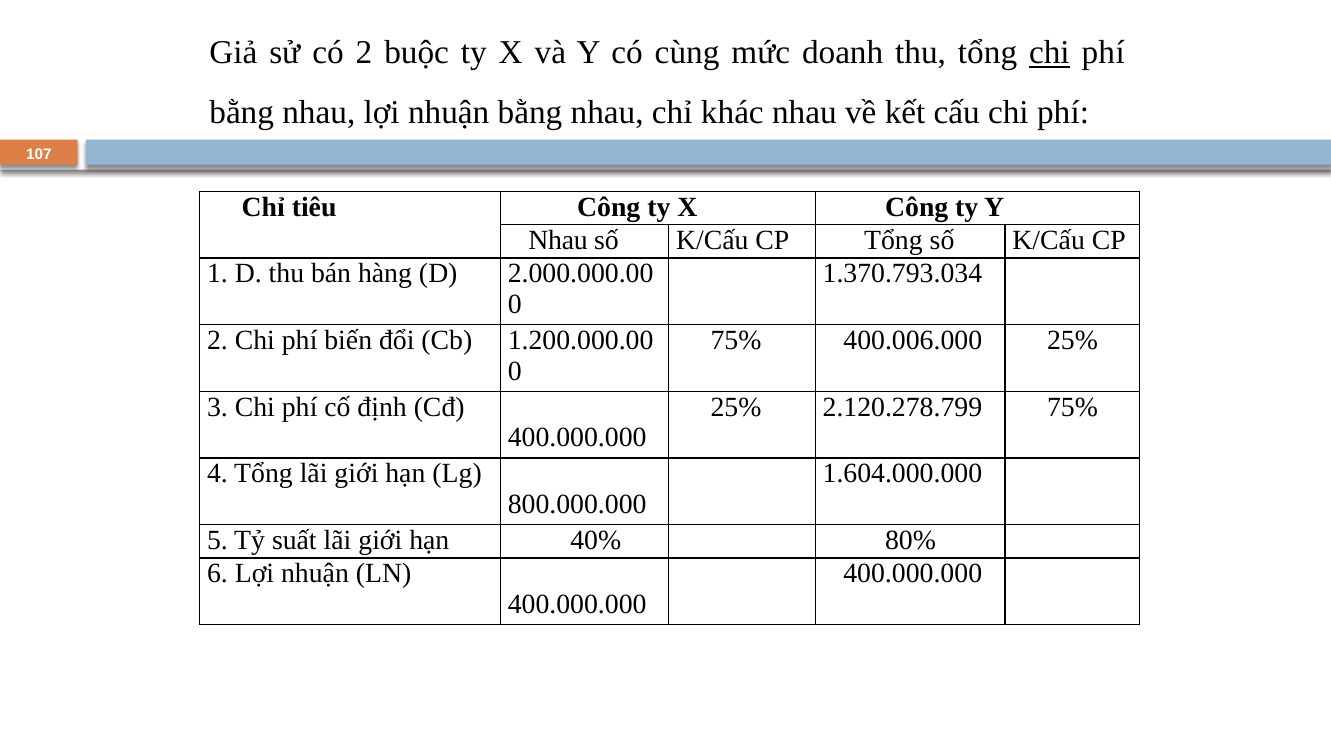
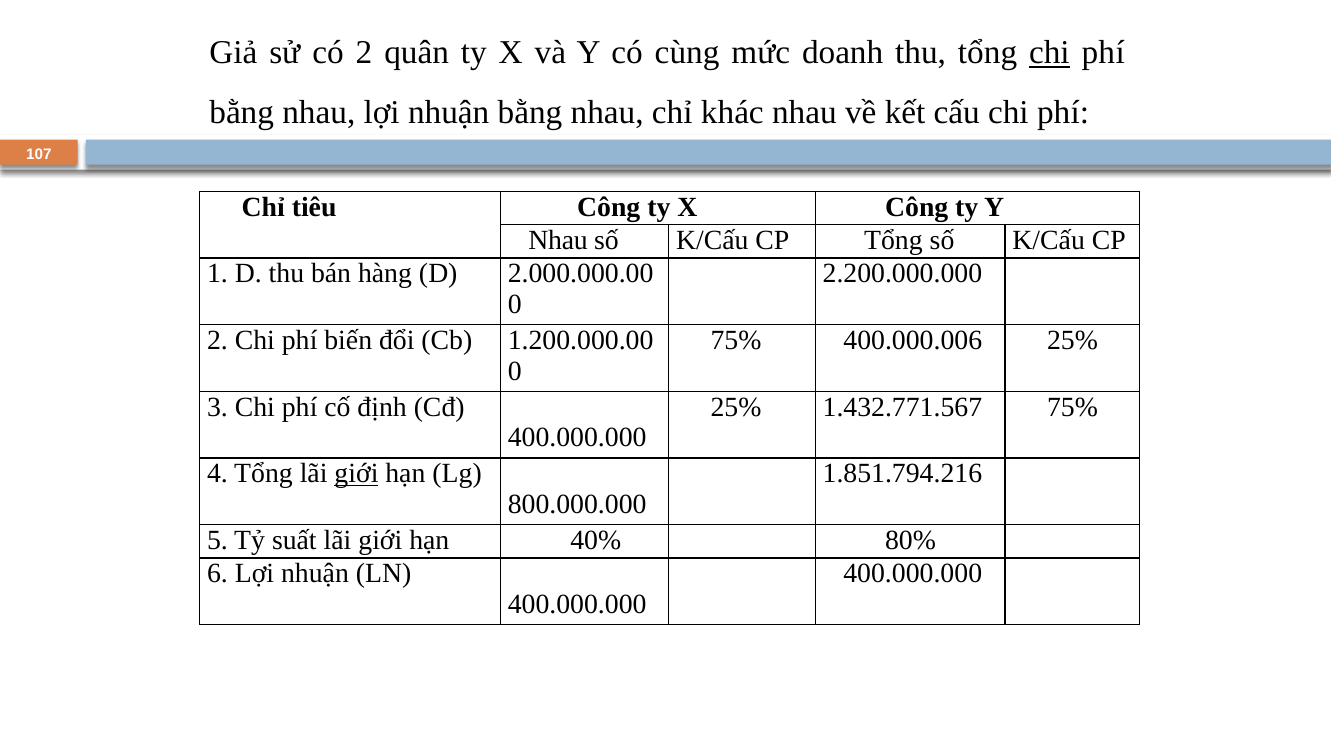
buộc: buộc -> quân
1.370.793.034: 1.370.793.034 -> 2.200.000.000
400.006.000: 400.006.000 -> 400.000.006
2.120.278.799: 2.120.278.799 -> 1.432.771.567
giới at (356, 473) underline: none -> present
1.604.000.000: 1.604.000.000 -> 1.851.794.216
